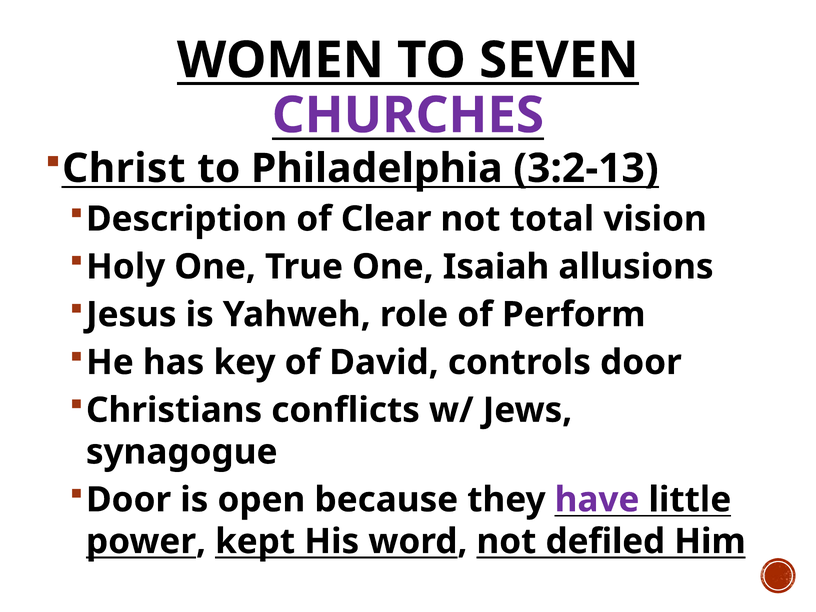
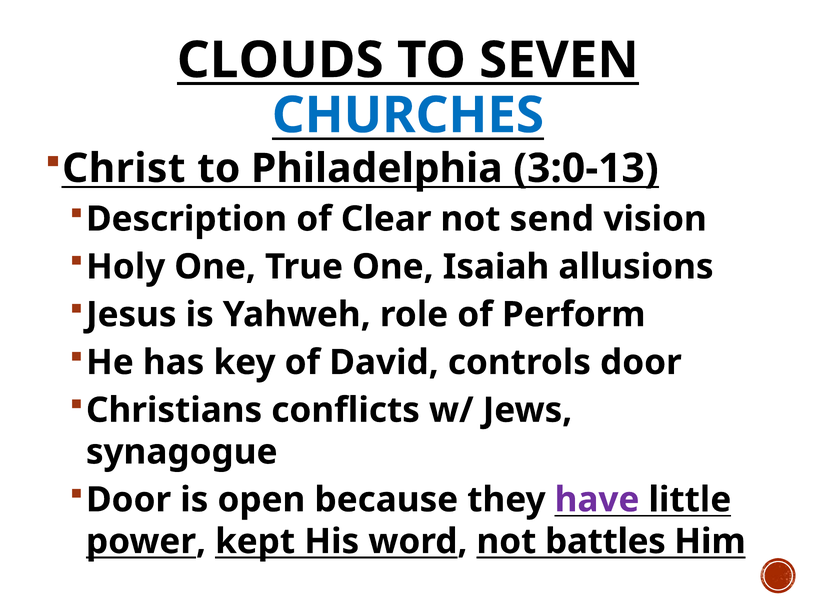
WOMEN: WOMEN -> CLOUDS
CHURCHES colour: purple -> blue
3:2-13: 3:2-13 -> 3:0-13
total: total -> send
defiled: defiled -> battles
